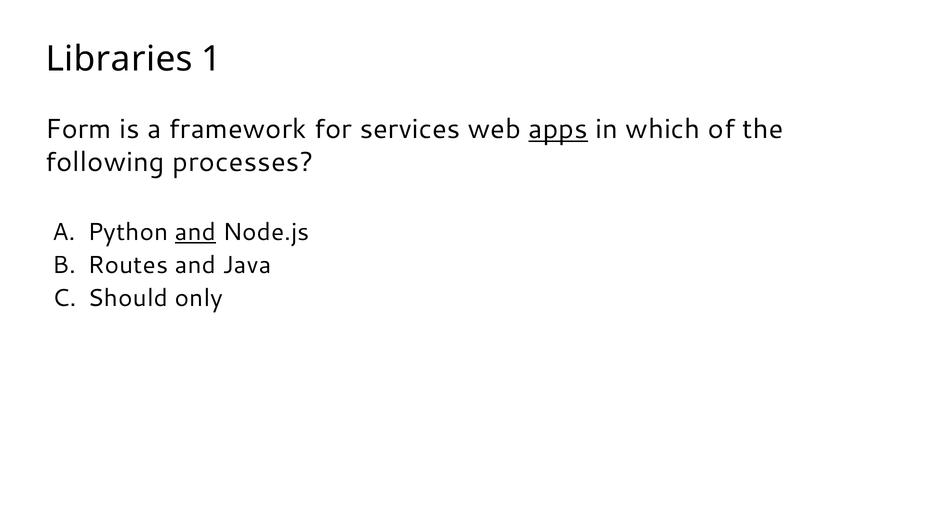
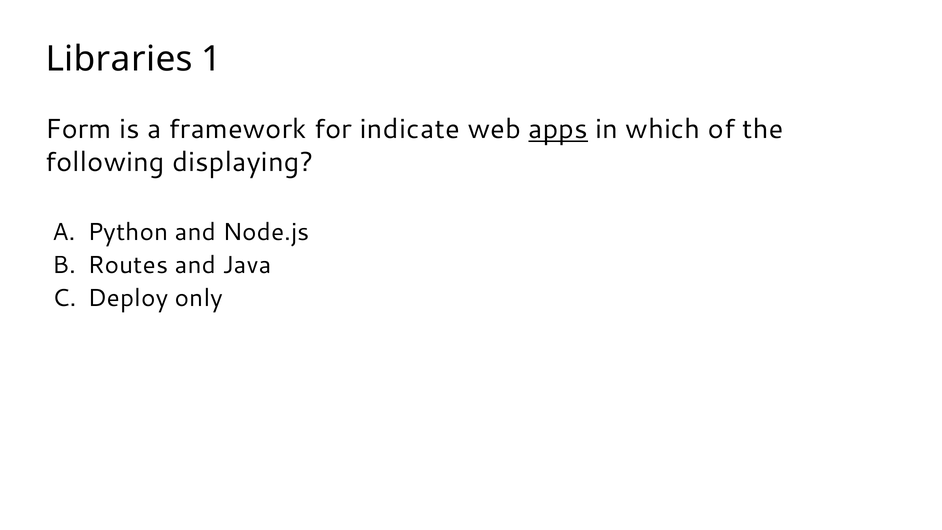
services: services -> indicate
processes: processes -> displaying
and at (195, 232) underline: present -> none
Should: Should -> Deploy
